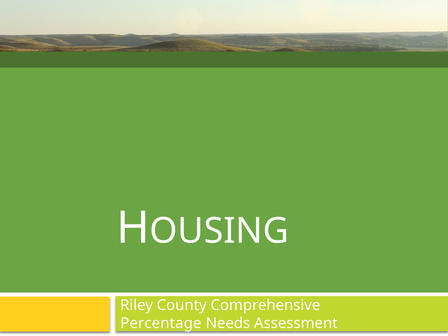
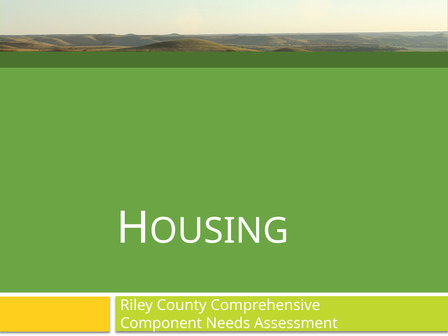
Percentage: Percentage -> Component
